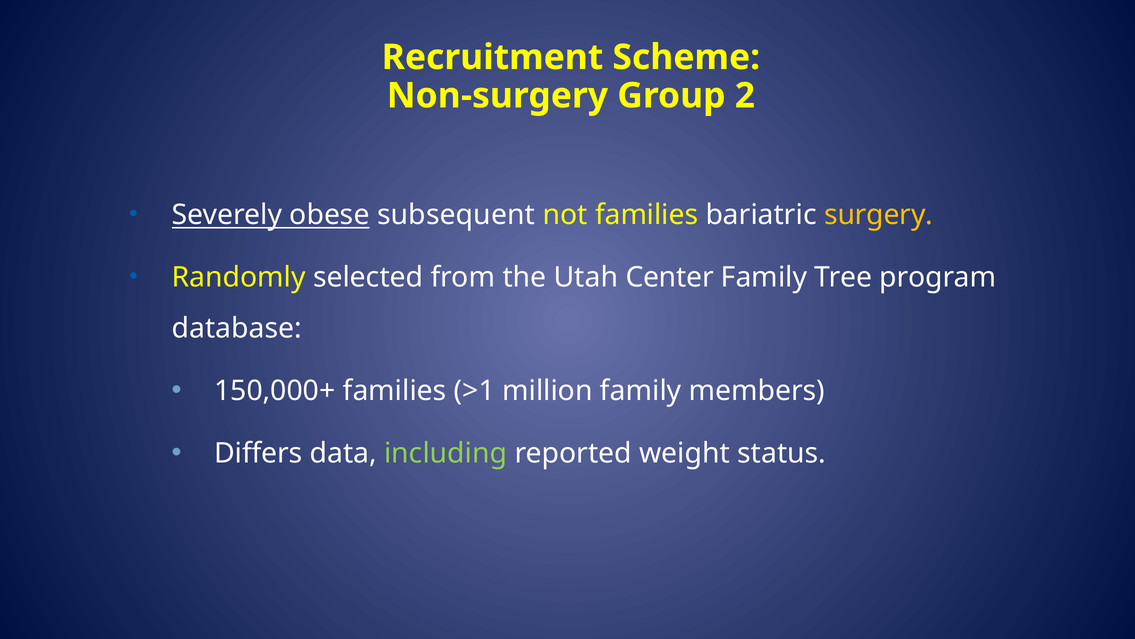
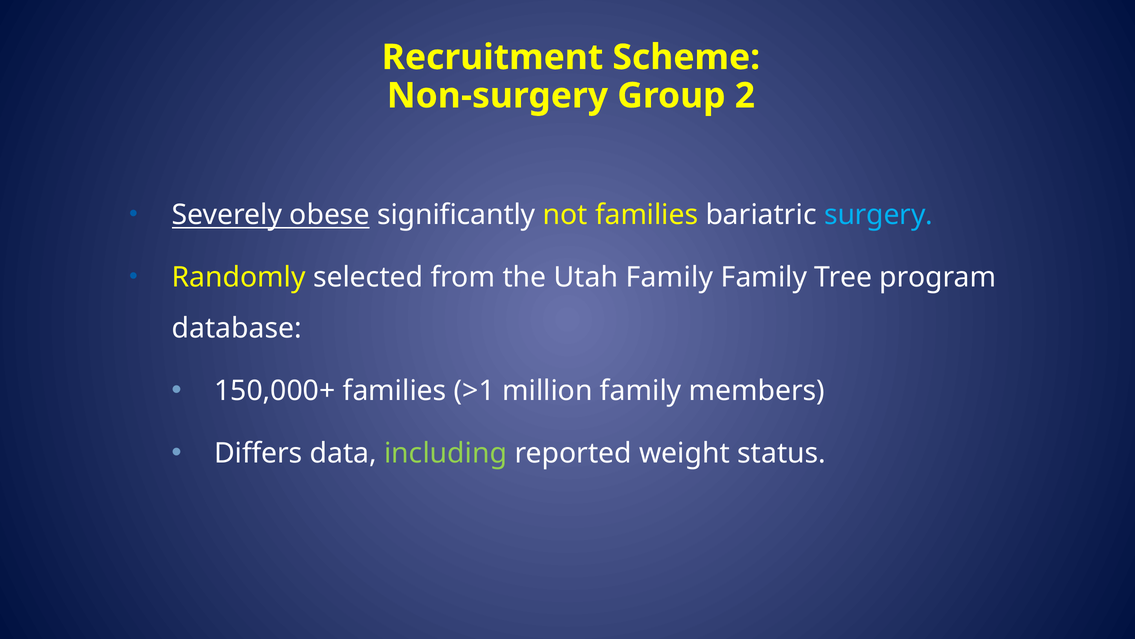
subsequent: subsequent -> significantly
surgery colour: yellow -> light blue
Utah Center: Center -> Family
